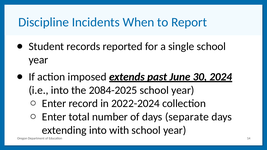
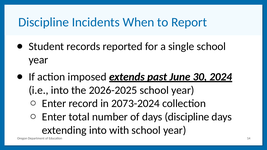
2084-2025: 2084-2025 -> 2026-2025
2022-2024: 2022-2024 -> 2073-2024
days separate: separate -> discipline
